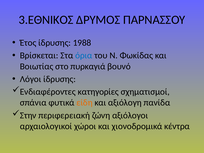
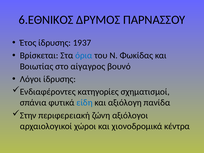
3.ΕΘΝΙΚΟΣ: 3.ΕΘΝΙΚΟΣ -> 6.ΕΘΝΙΚΟΣ
1988: 1988 -> 1937
πυρκαγιά: πυρκαγιά -> αίγαγρος
είδη colour: orange -> blue
